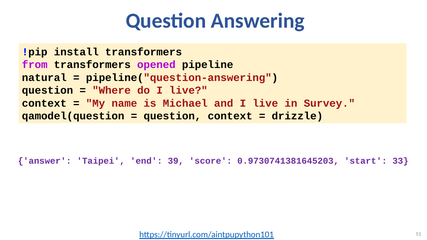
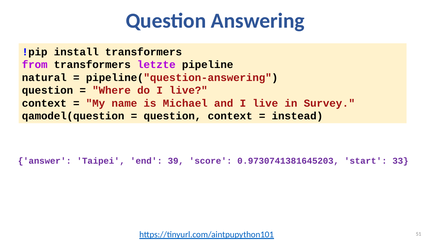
opened: opened -> letzte
drizzle: drizzle -> instead
